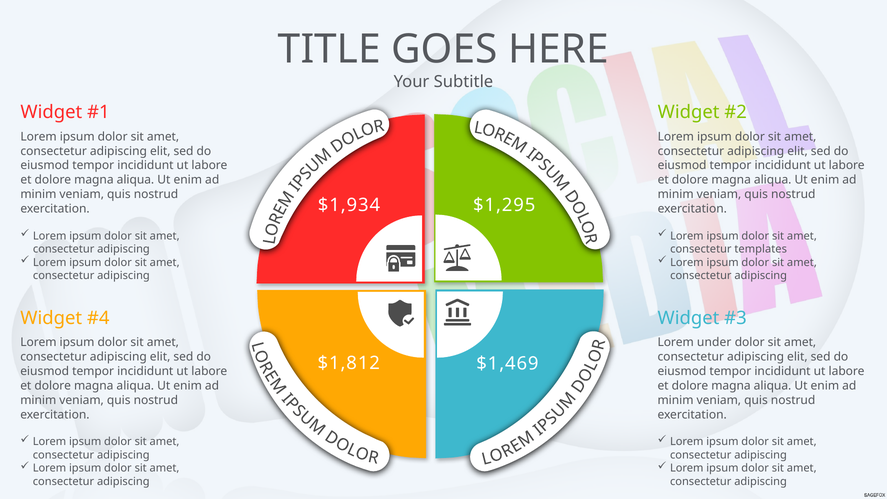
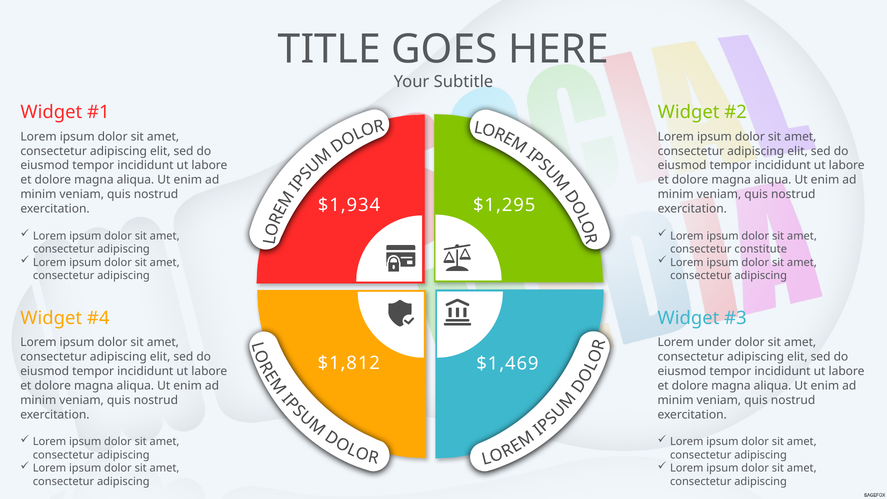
templates: templates -> constitute
